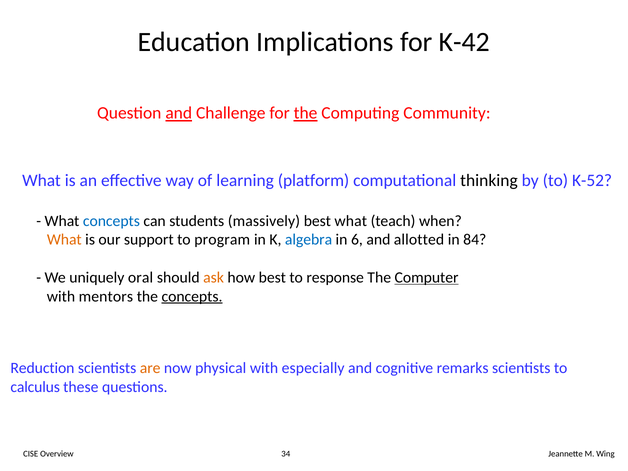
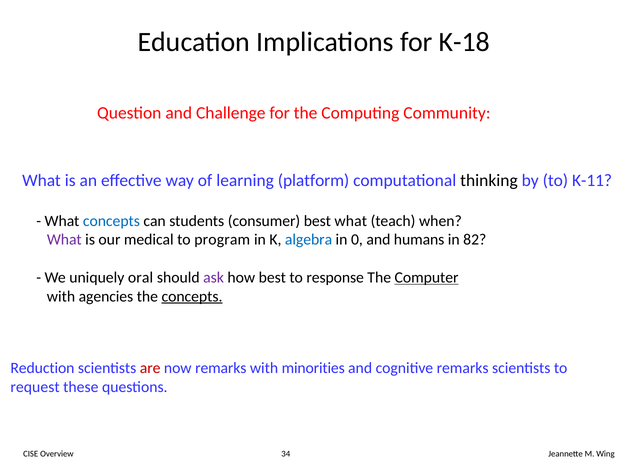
K-42: K-42 -> K-18
and at (179, 113) underline: present -> none
the at (306, 113) underline: present -> none
K-52: K-52 -> K-11
massively: massively -> consumer
What at (64, 240) colour: orange -> purple
support: support -> medical
6: 6 -> 0
allotted: allotted -> humans
84: 84 -> 82
ask colour: orange -> purple
mentors: mentors -> agencies
are colour: orange -> red
now physical: physical -> remarks
especially: especially -> minorities
calculus: calculus -> request
